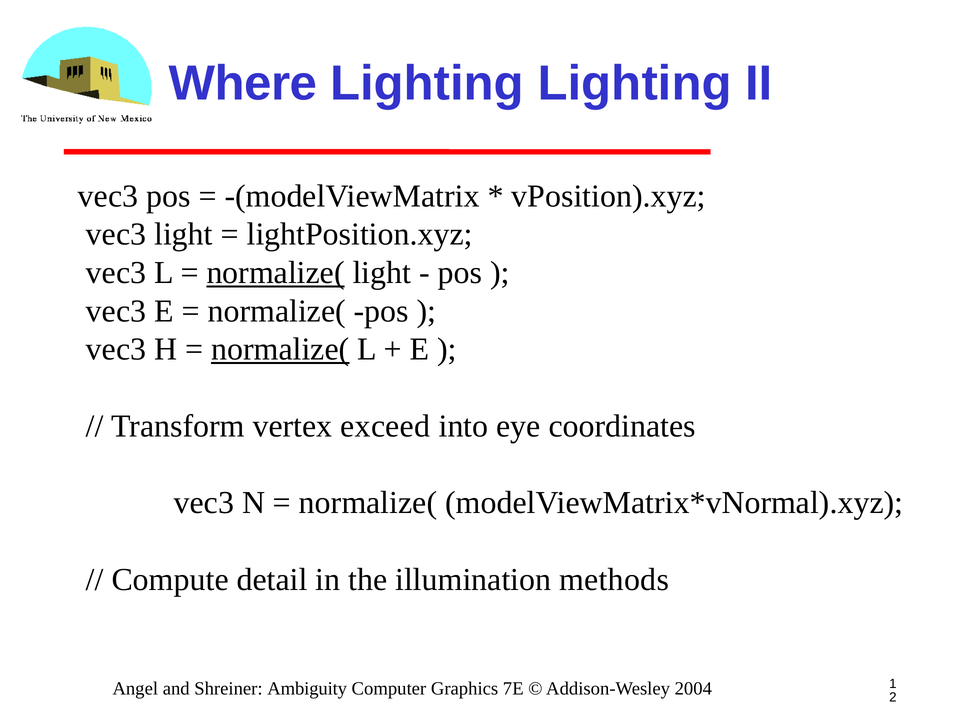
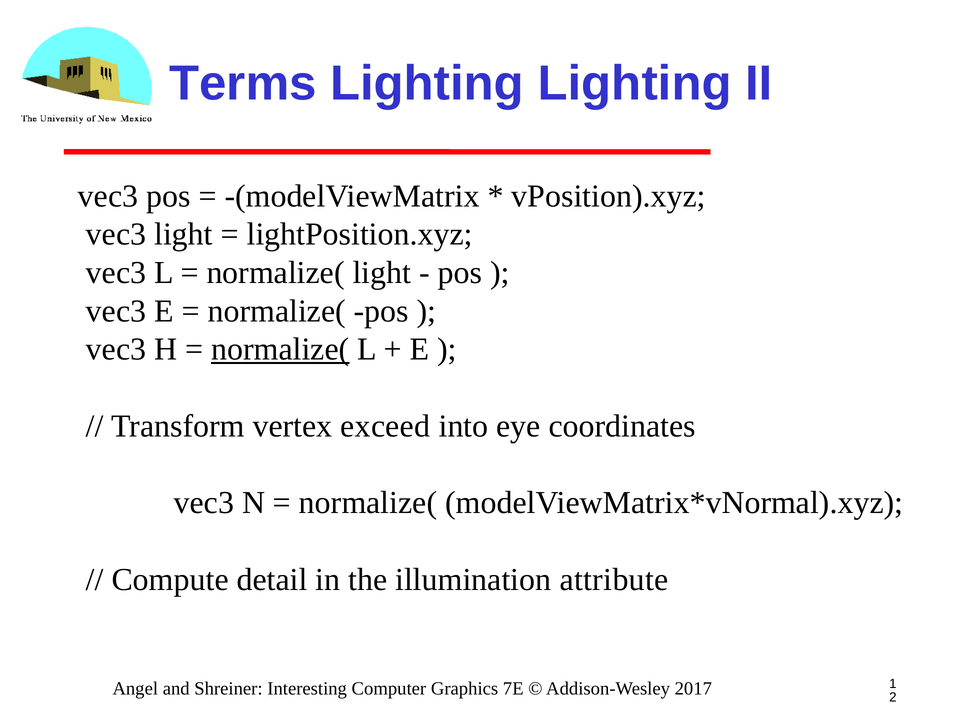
Where: Where -> Terms
normalize( at (276, 273) underline: present -> none
methods: methods -> attribute
Ambiguity: Ambiguity -> Interesting
2004: 2004 -> 2017
